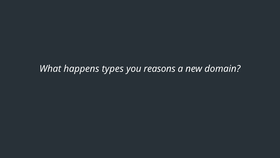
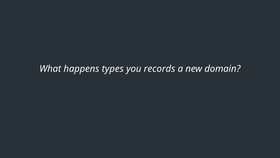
reasons: reasons -> records
